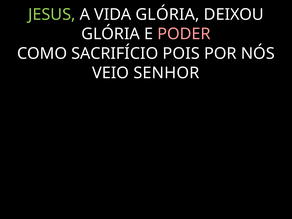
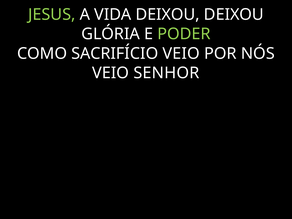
VIDA GLÓRIA: GLÓRIA -> DEIXOU
PODER colour: pink -> light green
SACRIFÍCIO POIS: POIS -> VEIO
